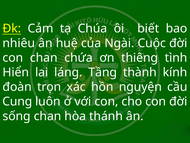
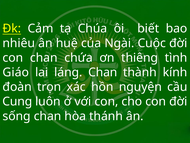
Hiển: Hiển -> Giáo
láng Tầng: Tầng -> Chan
